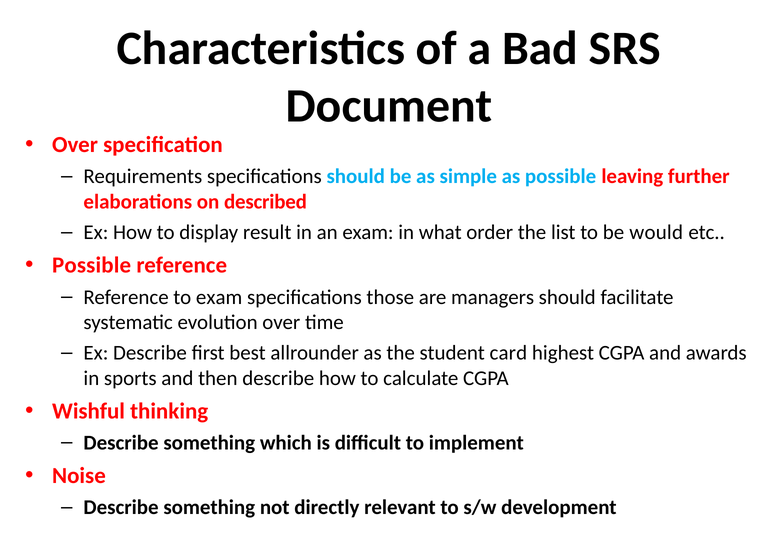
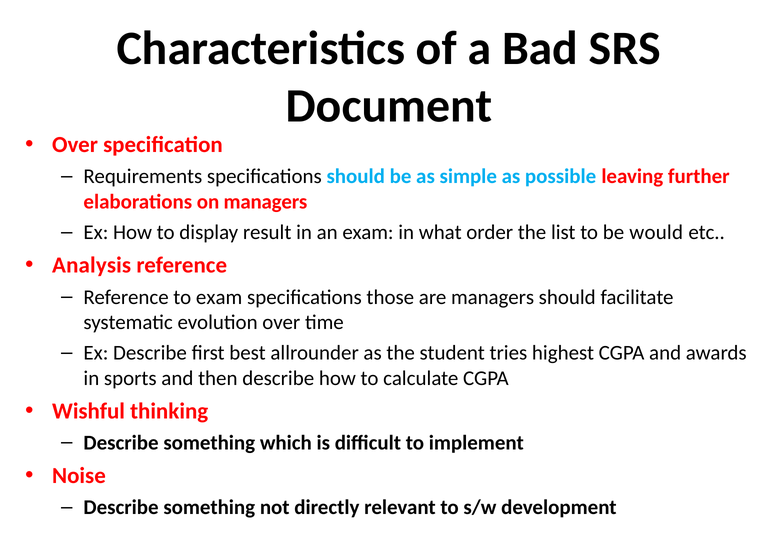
on described: described -> managers
Possible at (92, 265): Possible -> Analysis
card: card -> tries
